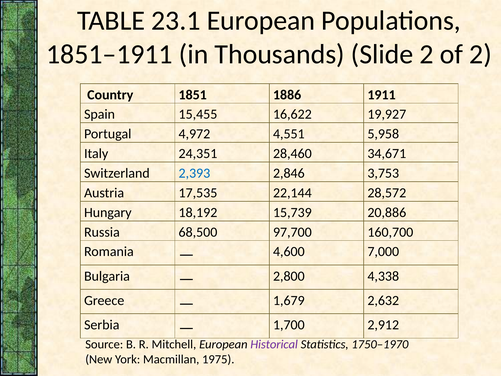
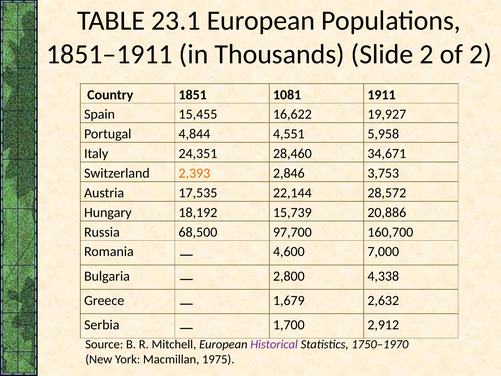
1886: 1886 -> 1081
4,972: 4,972 -> 4,844
2,393 colour: blue -> orange
